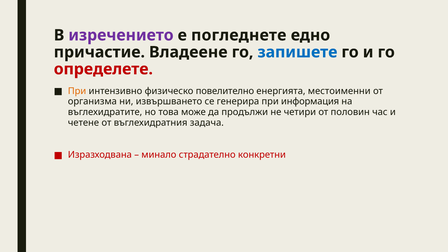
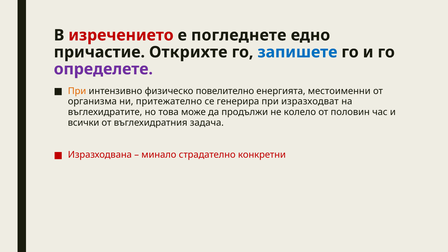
изречението colour: purple -> red
Владеене: Владеене -> Открихте
определете colour: red -> purple
извършването: извършването -> притежателно
информация: информация -> изразходват
четири: четири -> колело
четене: четене -> всички
